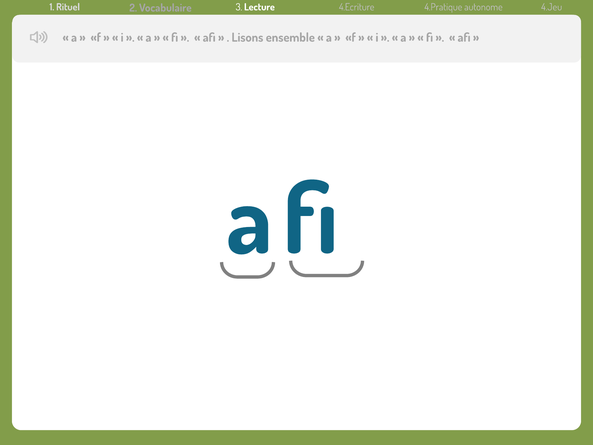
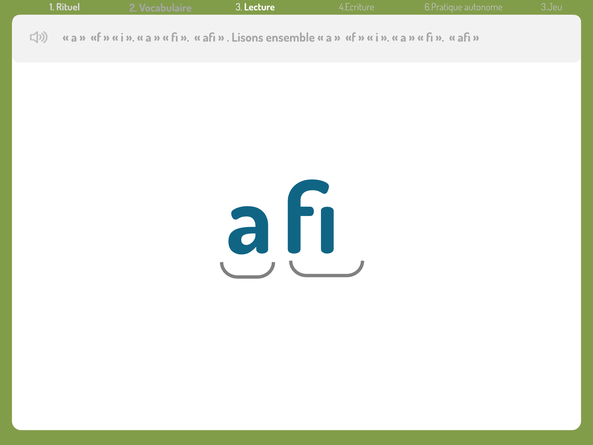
4.Pratique: 4.Pratique -> 6.Pratique
4.Jeu: 4.Jeu -> 3.Jeu
